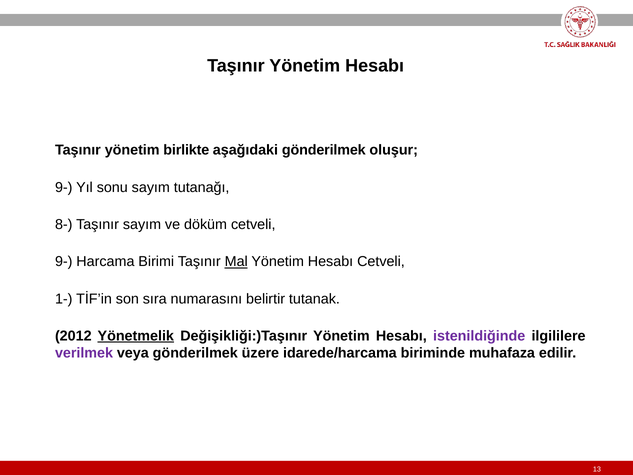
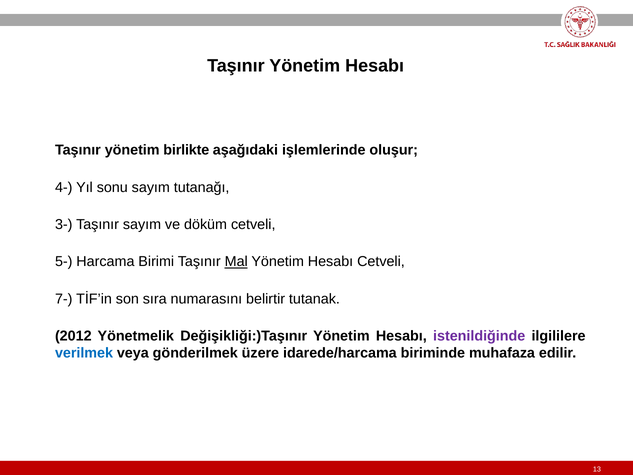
aşağıdaki gönderilmek: gönderilmek -> işlemlerinde
9- at (64, 187): 9- -> 4-
8-: 8- -> 3-
9- at (64, 262): 9- -> 5-
1-: 1- -> 7-
Yönetmelik underline: present -> none
verilmek colour: purple -> blue
